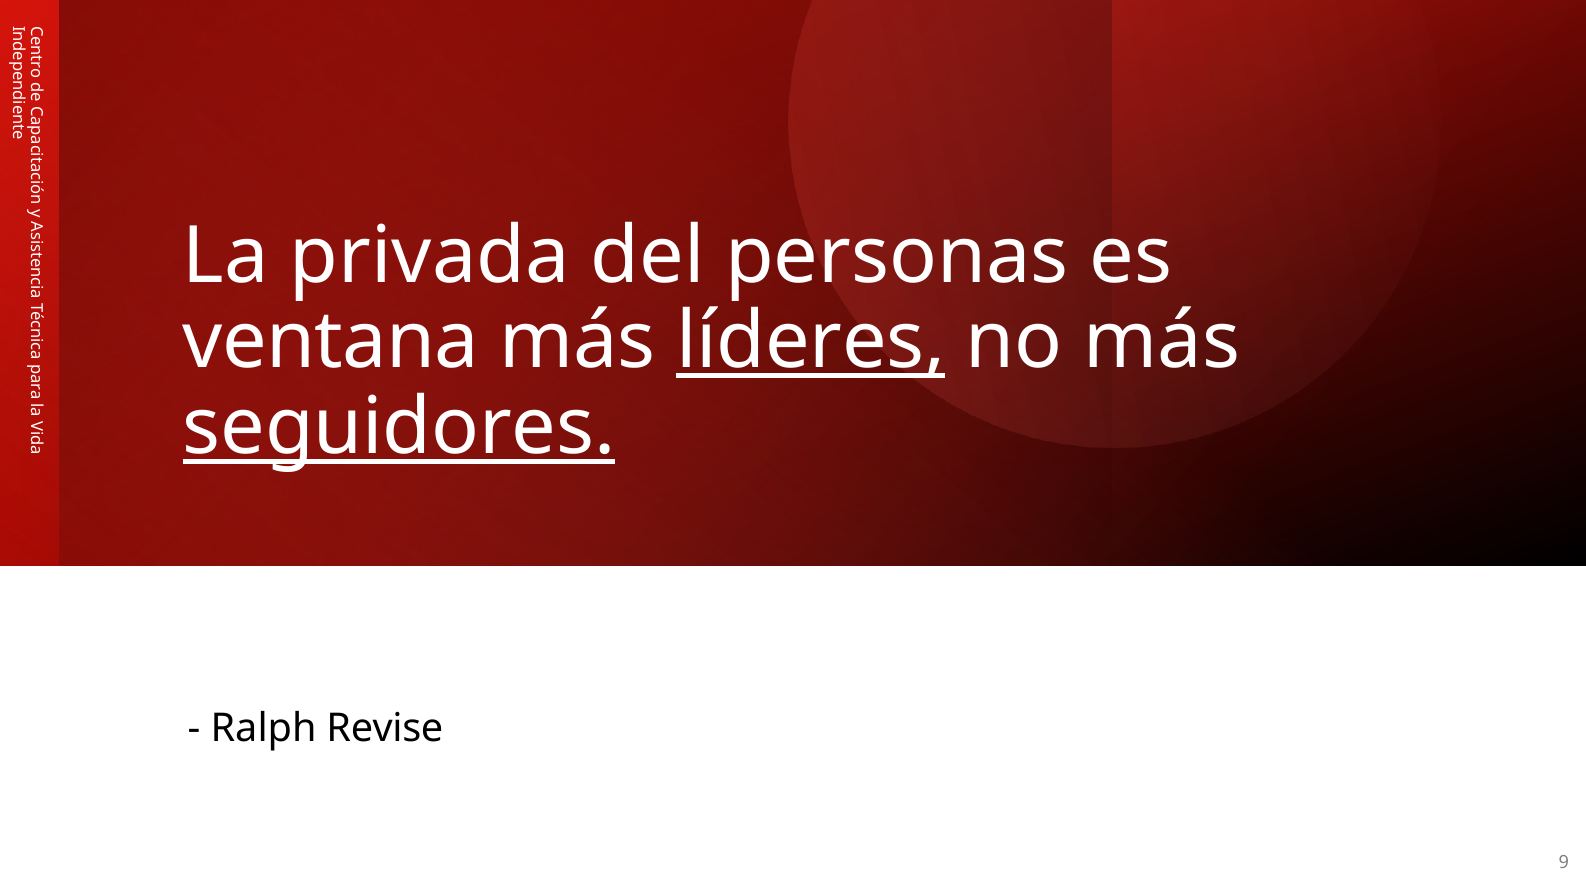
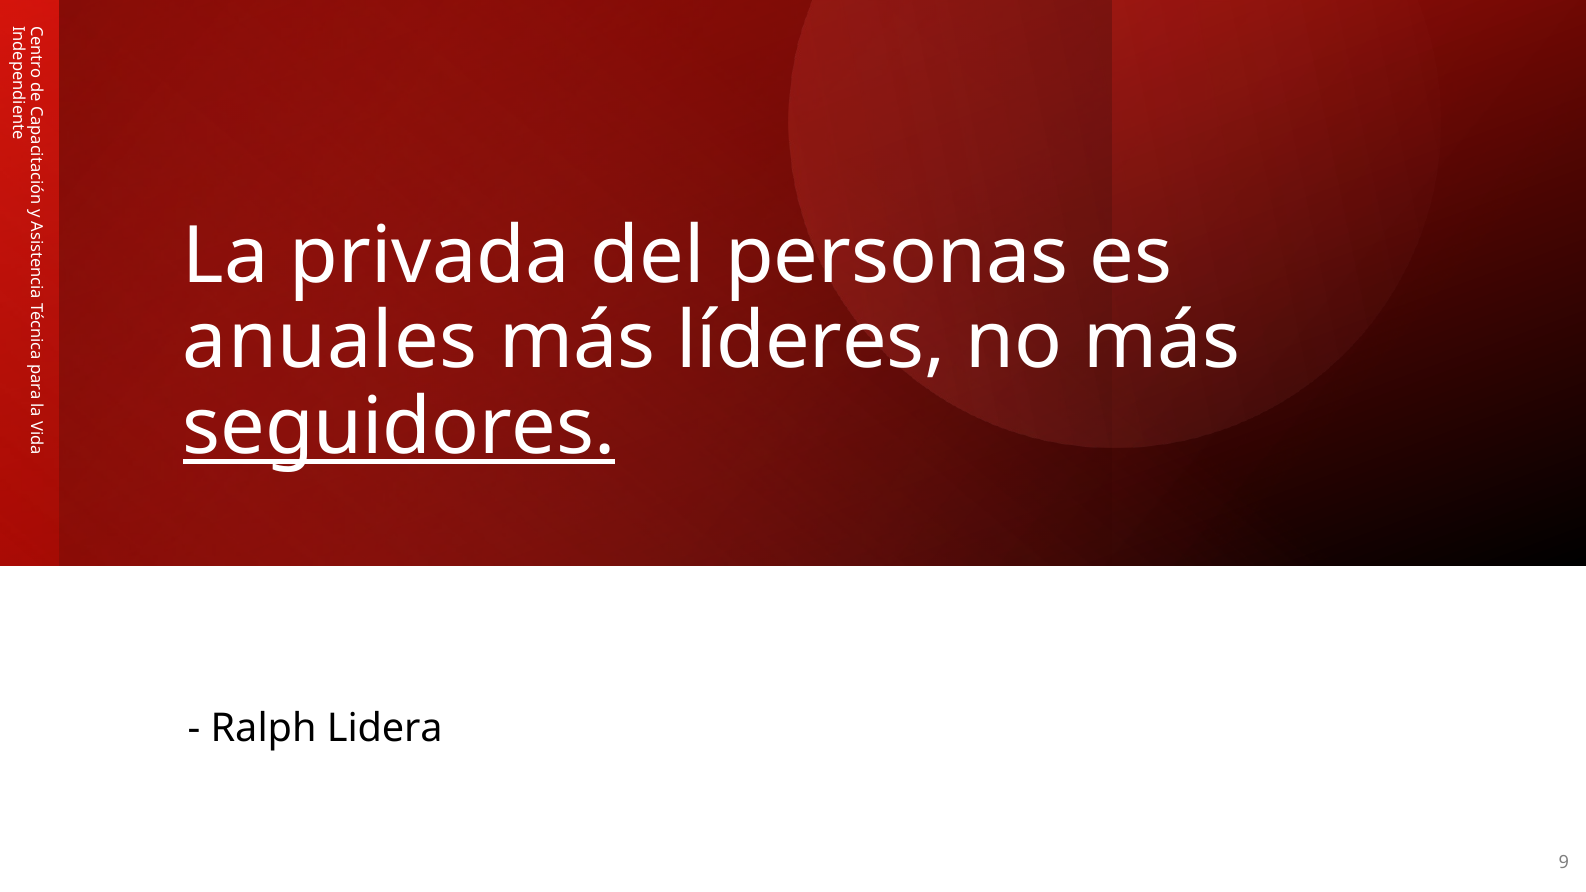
ventana: ventana -> anuales
líderes underline: present -> none
Revise: Revise -> Lidera
